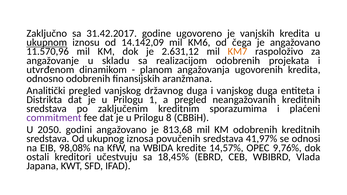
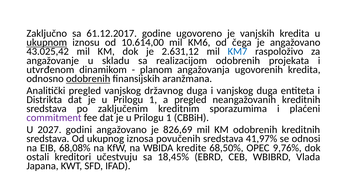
31.42.2017: 31.42.2017 -> 61.12.2017
14.142,09: 14.142,09 -> 10.614,00
11.570,96: 11.570,96 -> 43.025,42
KM7 colour: orange -> blue
odobrenih at (88, 79) underline: none -> present
8 at (169, 118): 8 -> 1
2050: 2050 -> 2027
813,68: 813,68 -> 826,69
98,08%: 98,08% -> 68,08%
14,57%: 14,57% -> 68,50%
